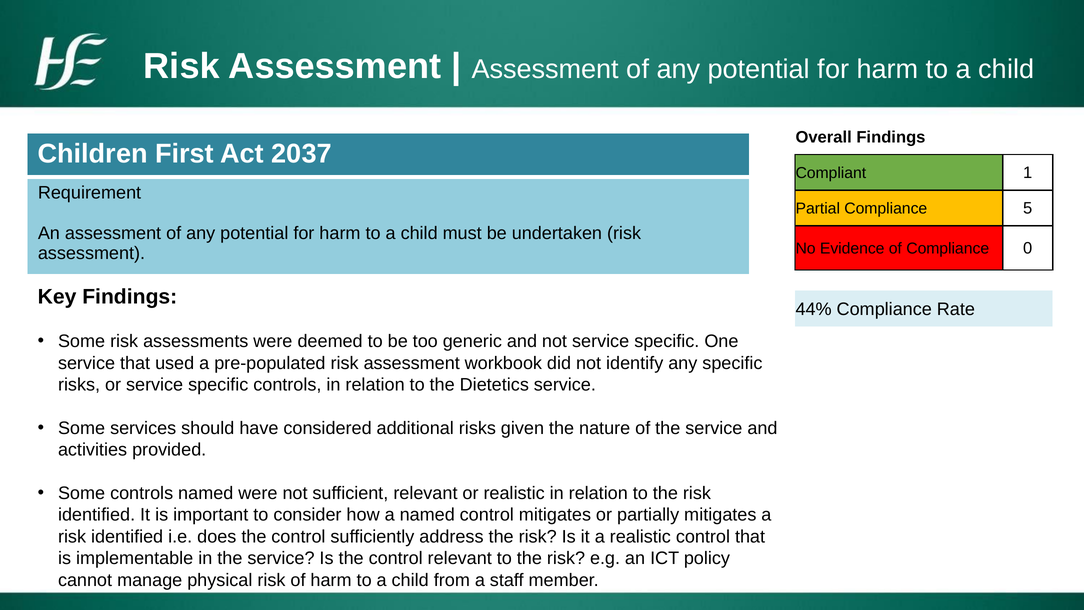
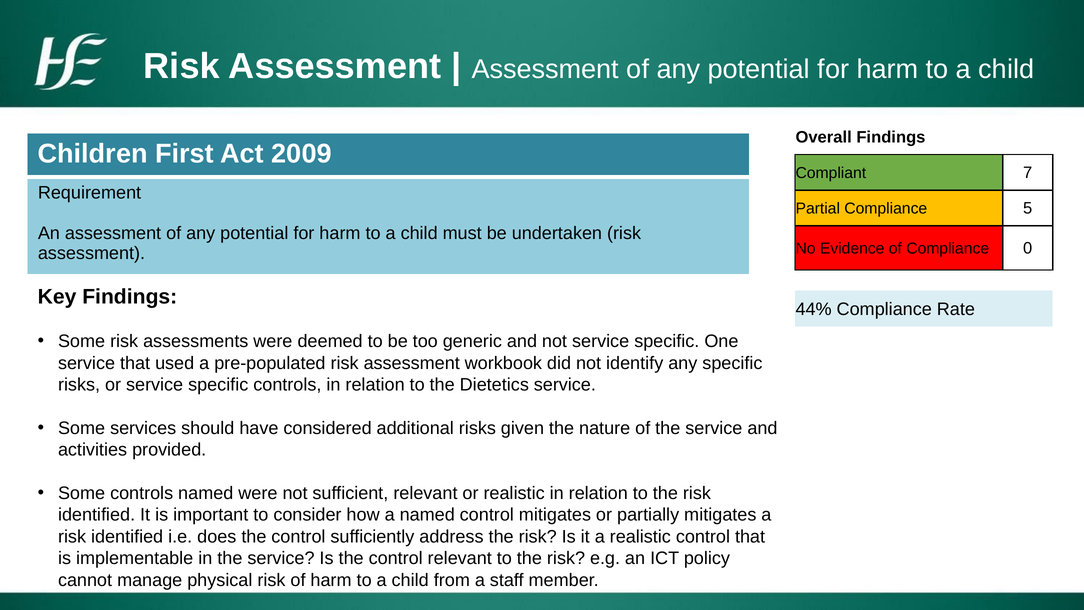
2037: 2037 -> 2009
1: 1 -> 7
